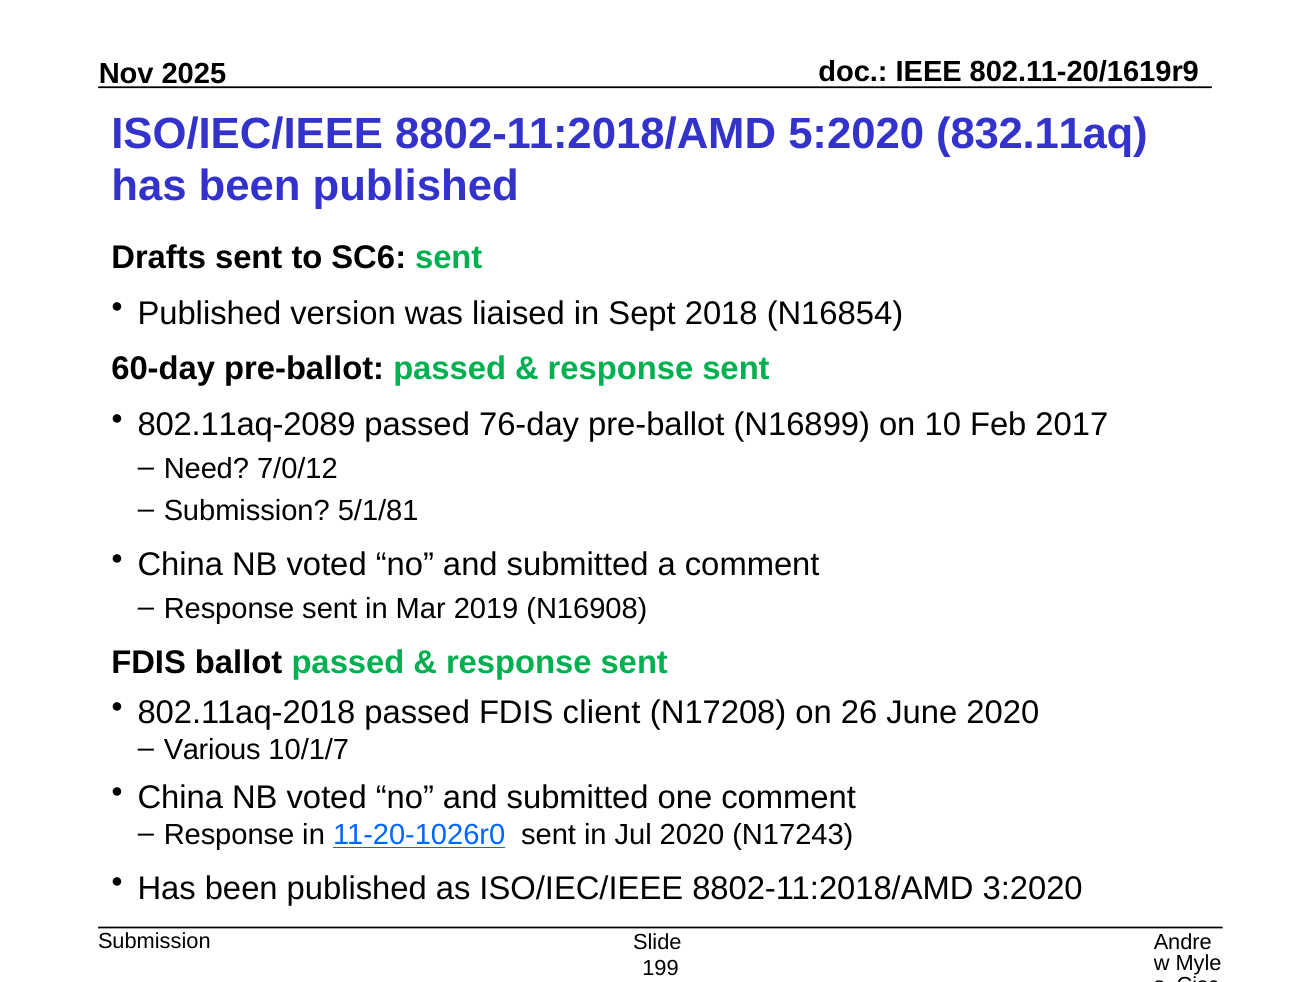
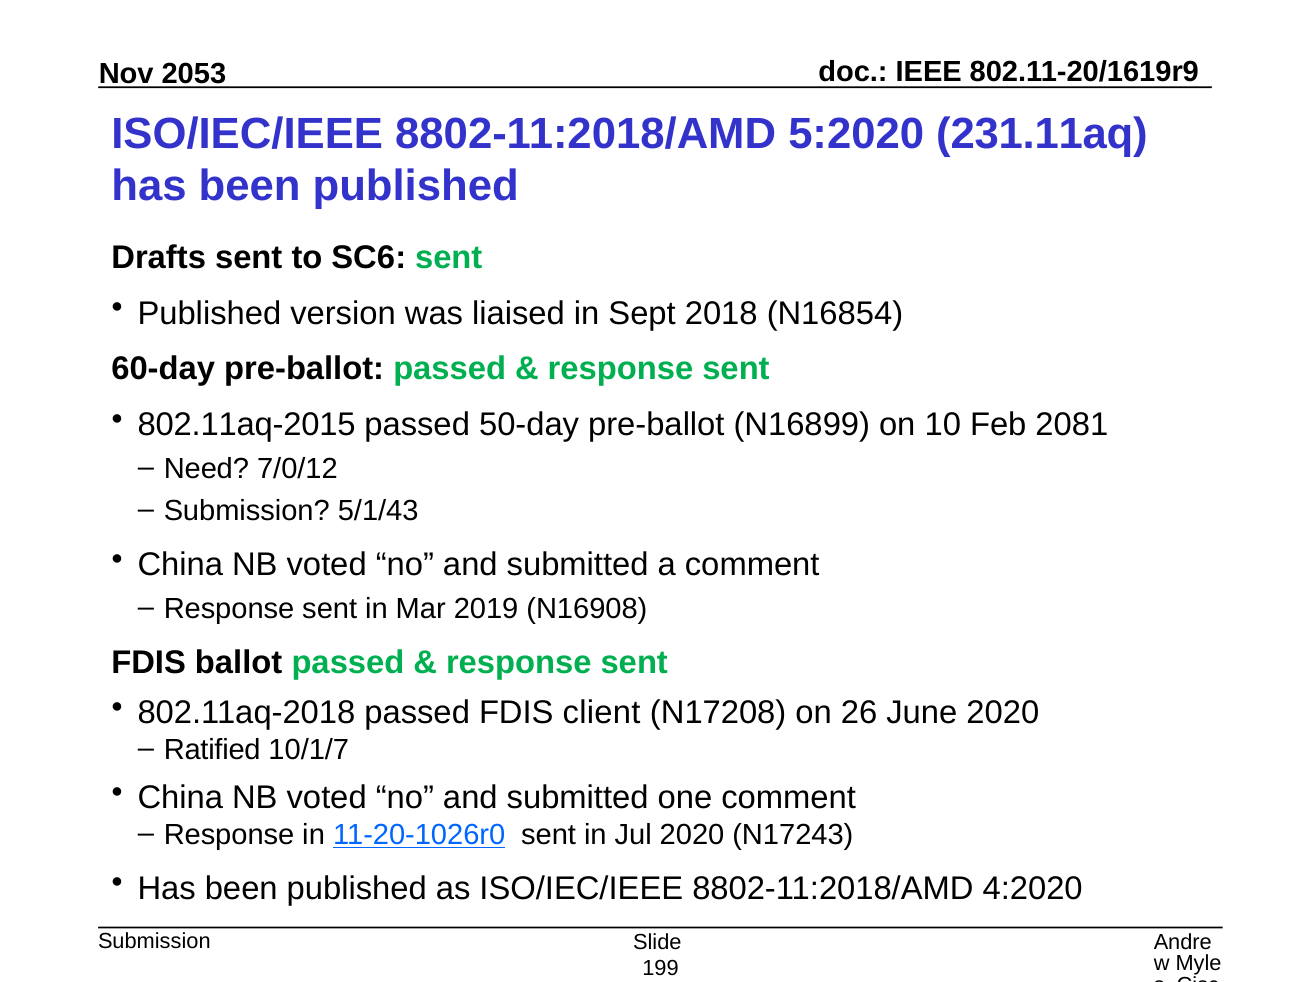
2025: 2025 -> 2053
832.11aq: 832.11aq -> 231.11aq
802.11aq-2089: 802.11aq-2089 -> 802.11aq-2015
76-day: 76-day -> 50-day
2017: 2017 -> 2081
5/1/81: 5/1/81 -> 5/1/43
Various: Various -> Ratified
3:2020: 3:2020 -> 4:2020
